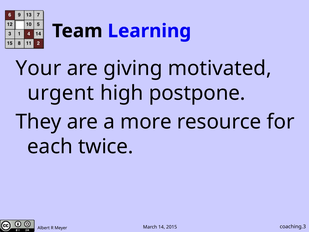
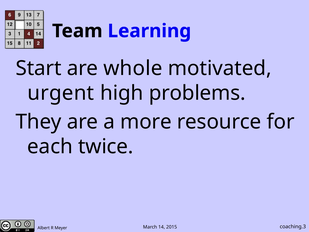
Your: Your -> Start
giving: giving -> whole
postpone: postpone -> problems
